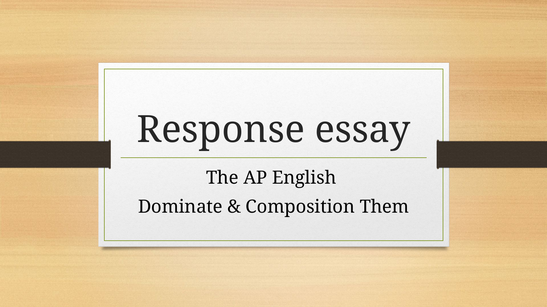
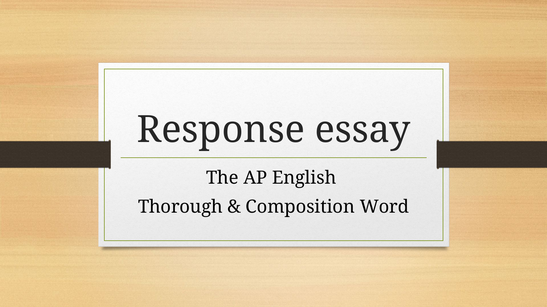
Dominate: Dominate -> Thorough
Them: Them -> Word
